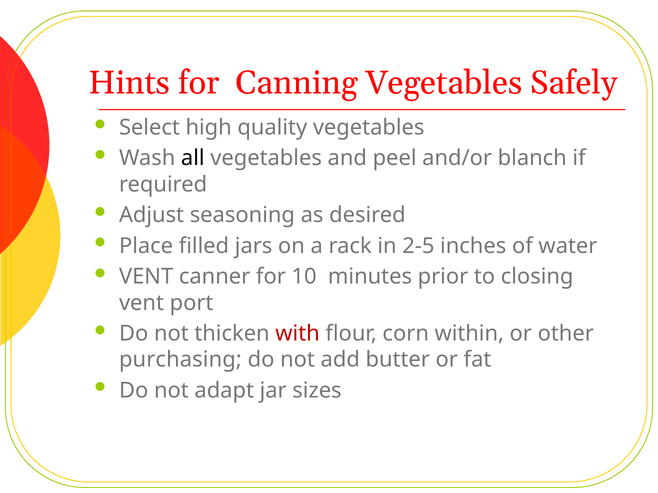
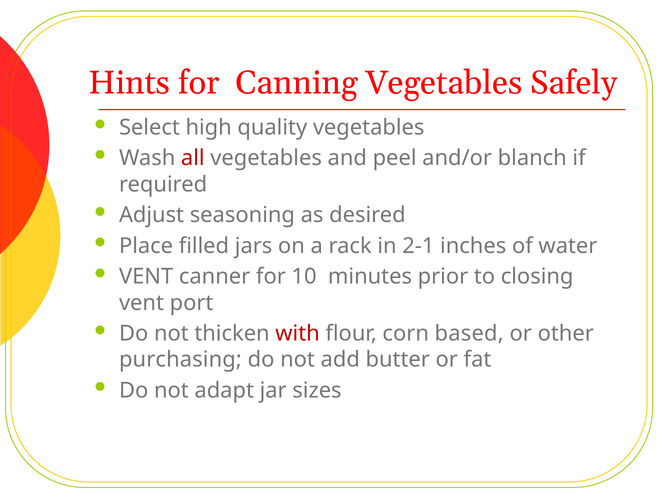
all colour: black -> red
2-5: 2-5 -> 2-1
within: within -> based
